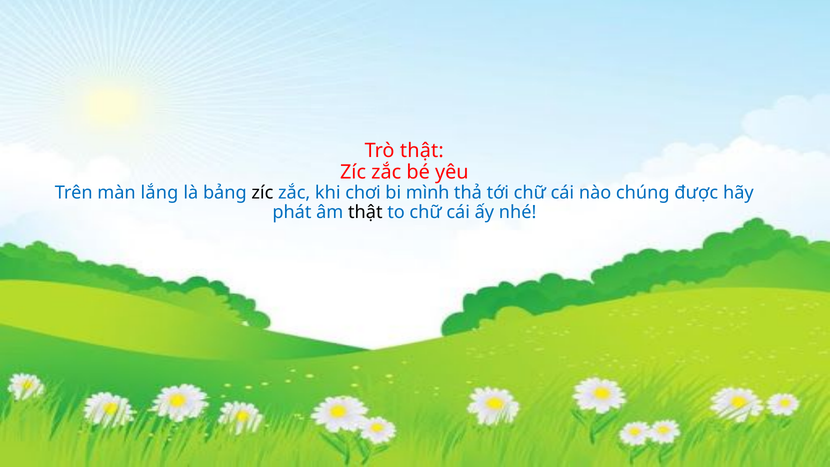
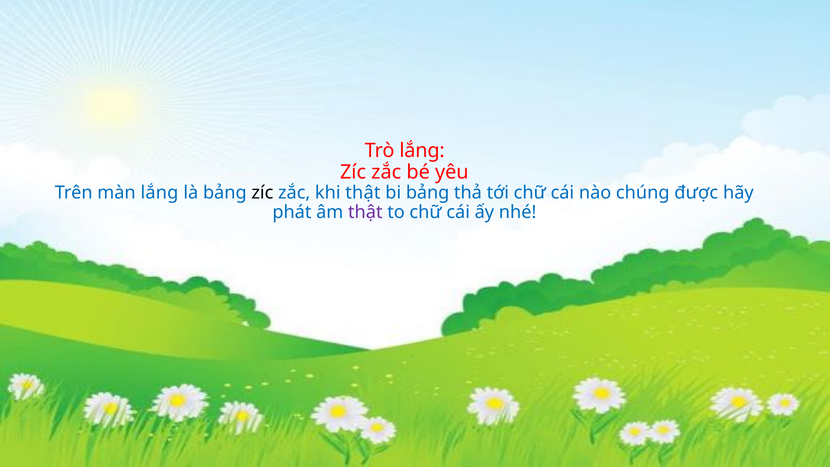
Trò thật: thật -> lắng
khi chơi: chơi -> thật
bi mình: mình -> bảng
thật at (365, 212) colour: black -> purple
